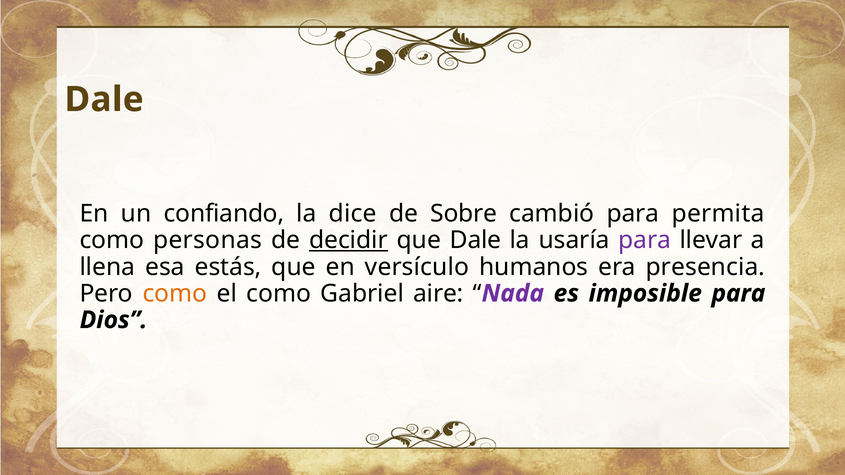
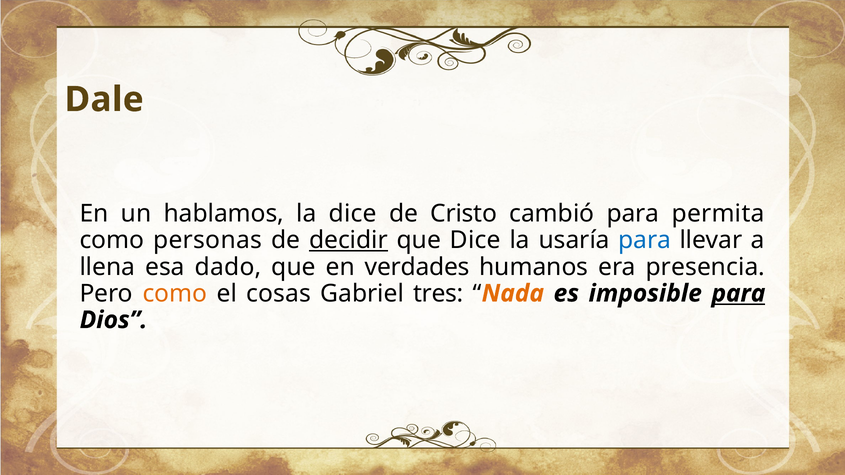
confiando: confiando -> hablamos
Sobre: Sobre -> Cristo
que Dale: Dale -> Dice
para at (645, 240) colour: purple -> blue
estás: estás -> dado
versículo: versículo -> verdades
el como: como -> cosas
aire: aire -> tres
Nada colour: purple -> orange
para at (738, 294) underline: none -> present
